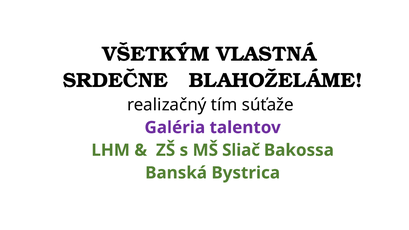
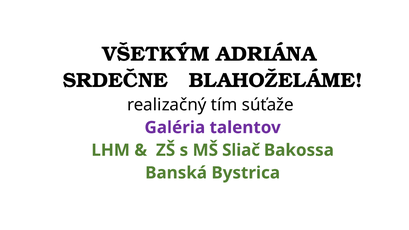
VLASTNÁ: VLASTNÁ -> ADRIÁNA
